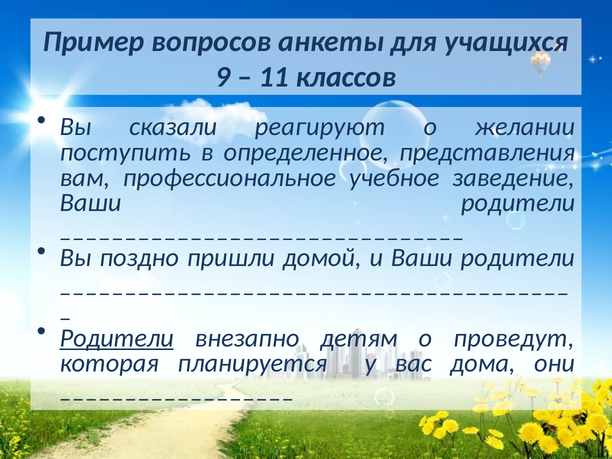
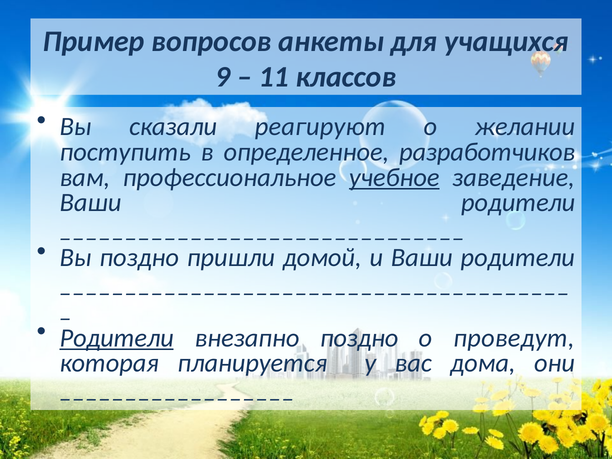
представления: представления -> разработчиков
учебное underline: none -> present
внезапно детям: детям -> поздно
